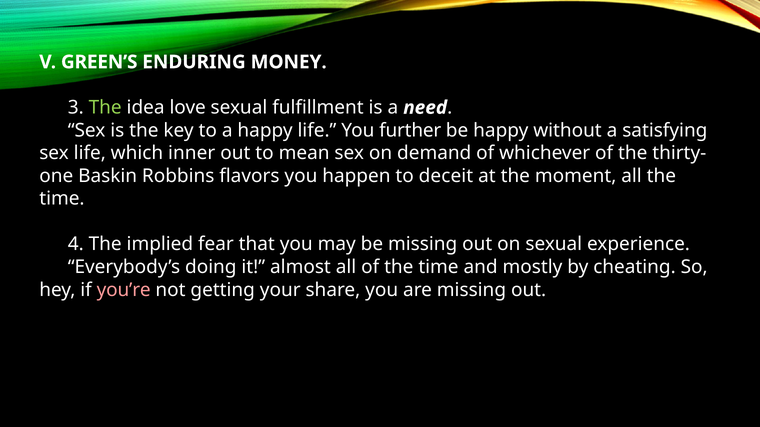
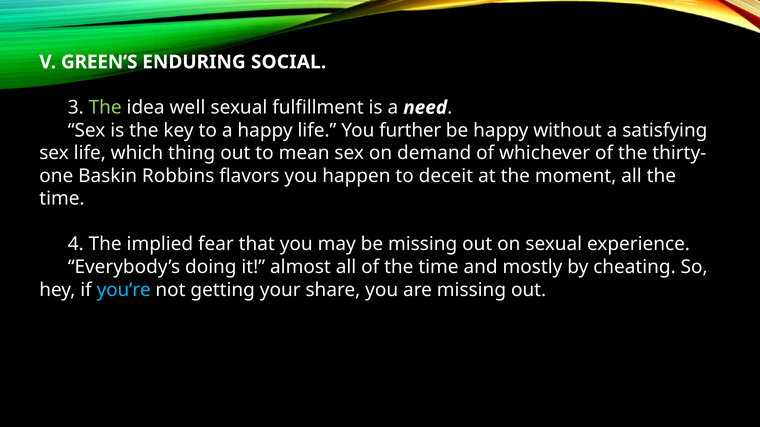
MONEY: MONEY -> SOCIAL
love: love -> well
inner: inner -> thing
you’re colour: pink -> light blue
